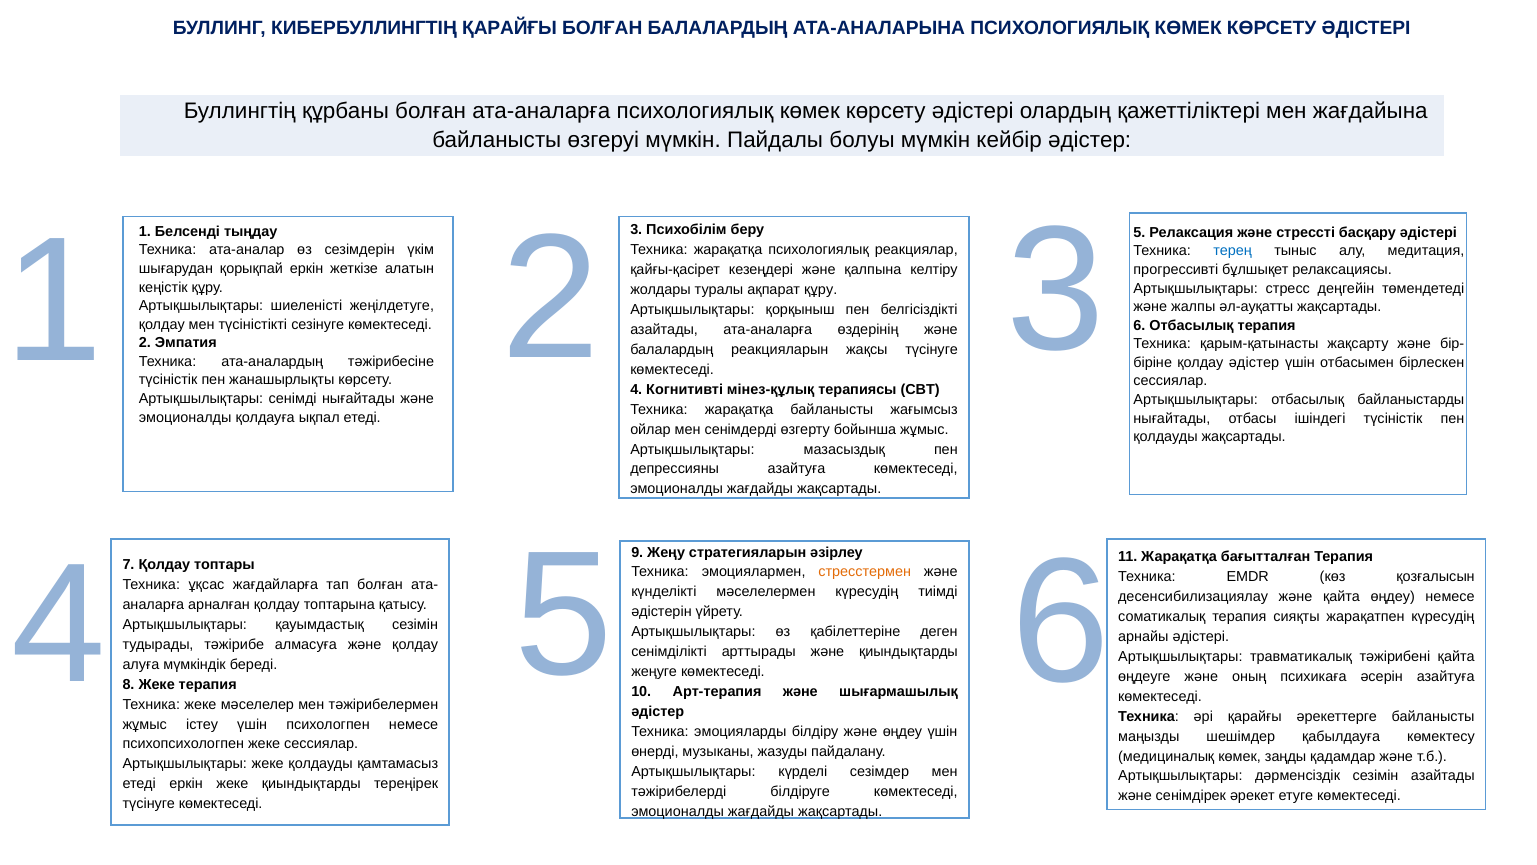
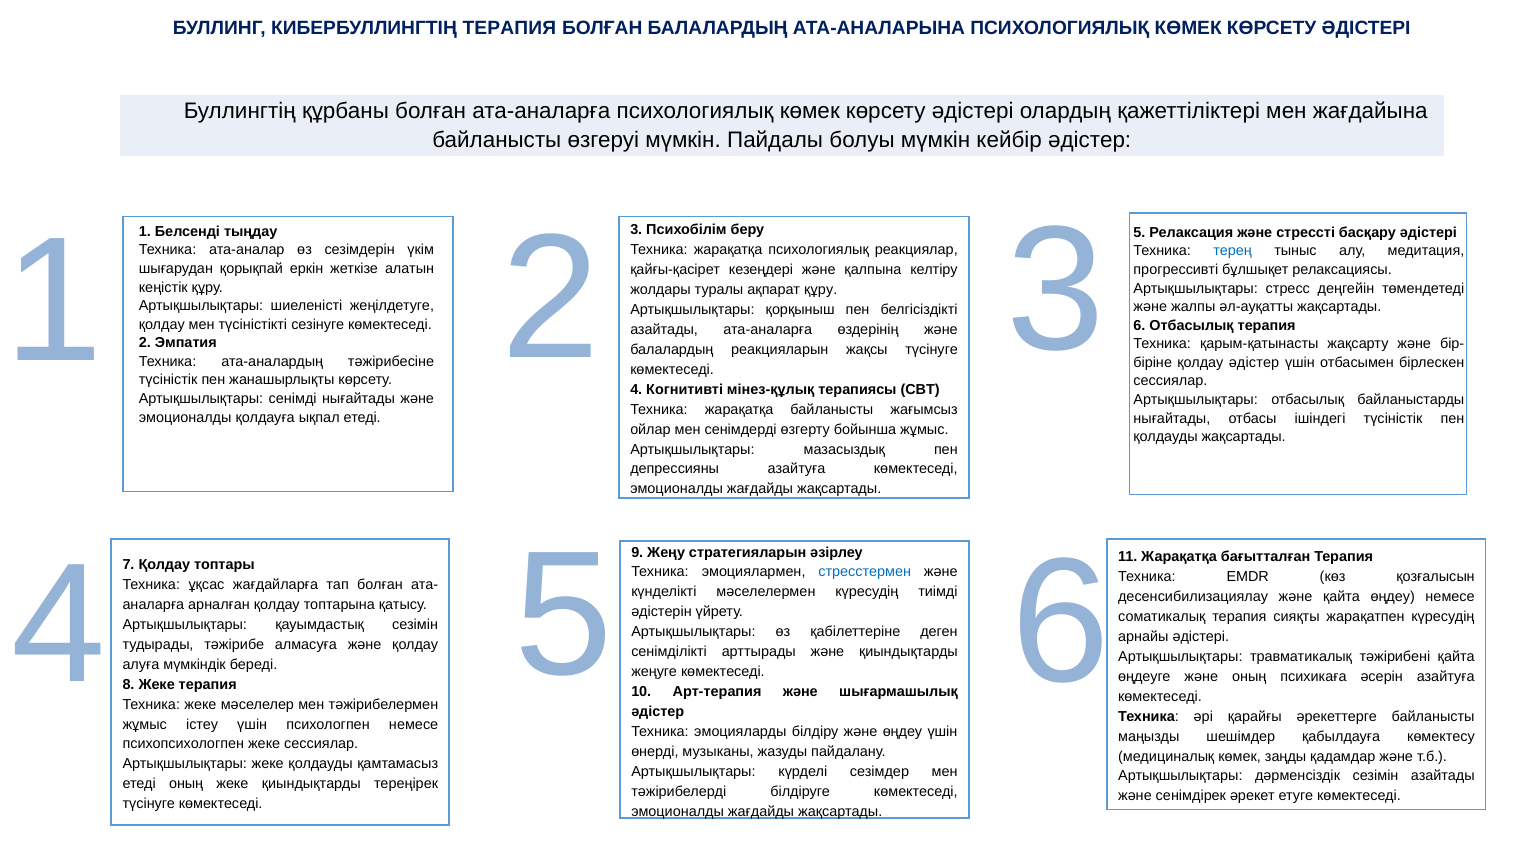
КИБЕРБУЛЛИНГТІҢ ҚАРАЙҒЫ: ҚАРАЙҒЫ -> ТЕРАПИЯ
стресстермен colour: orange -> blue
етеді еркін: еркін -> оның
